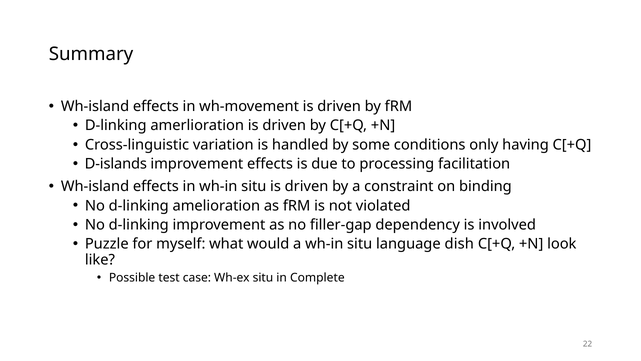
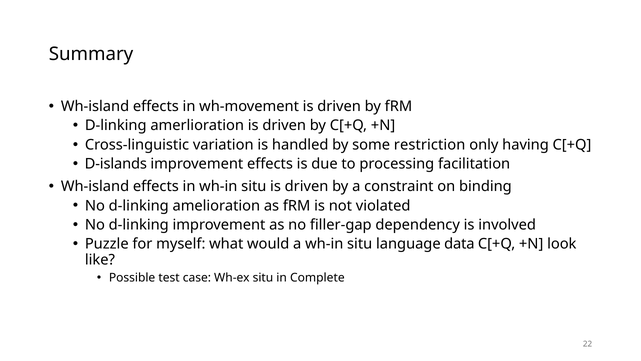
conditions: conditions -> restriction
dish: dish -> data
